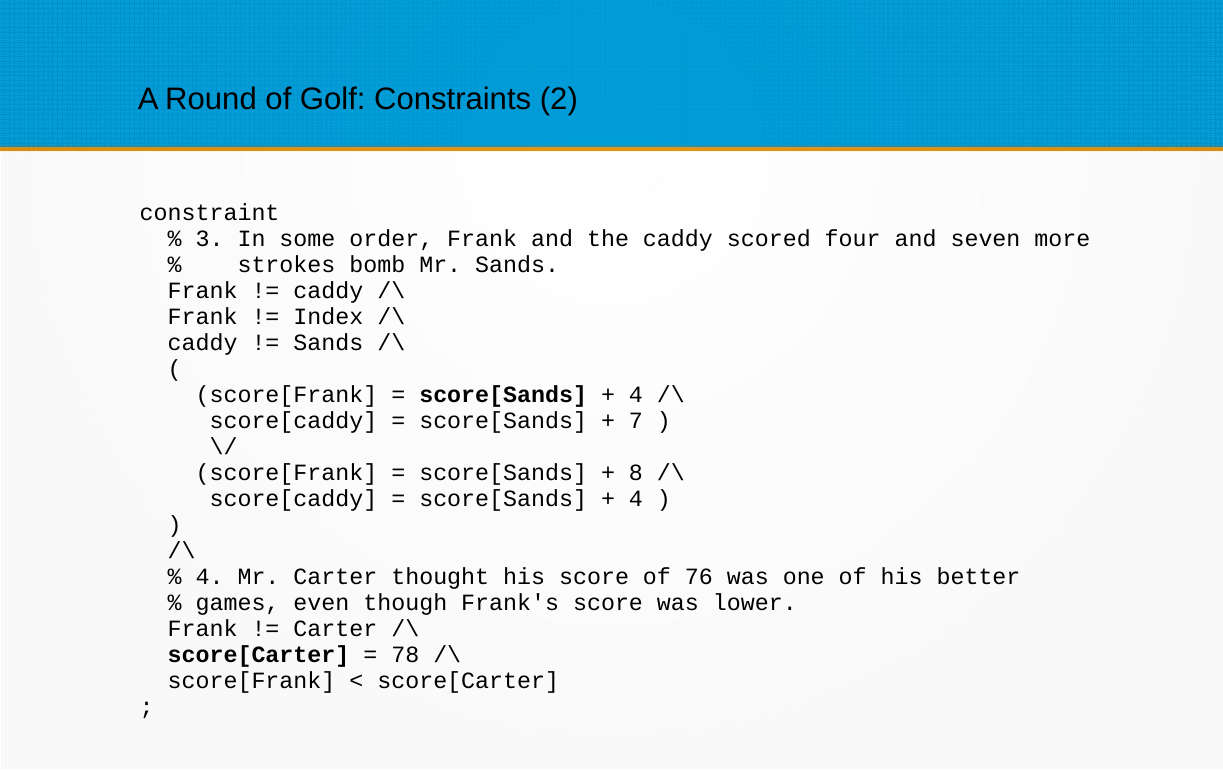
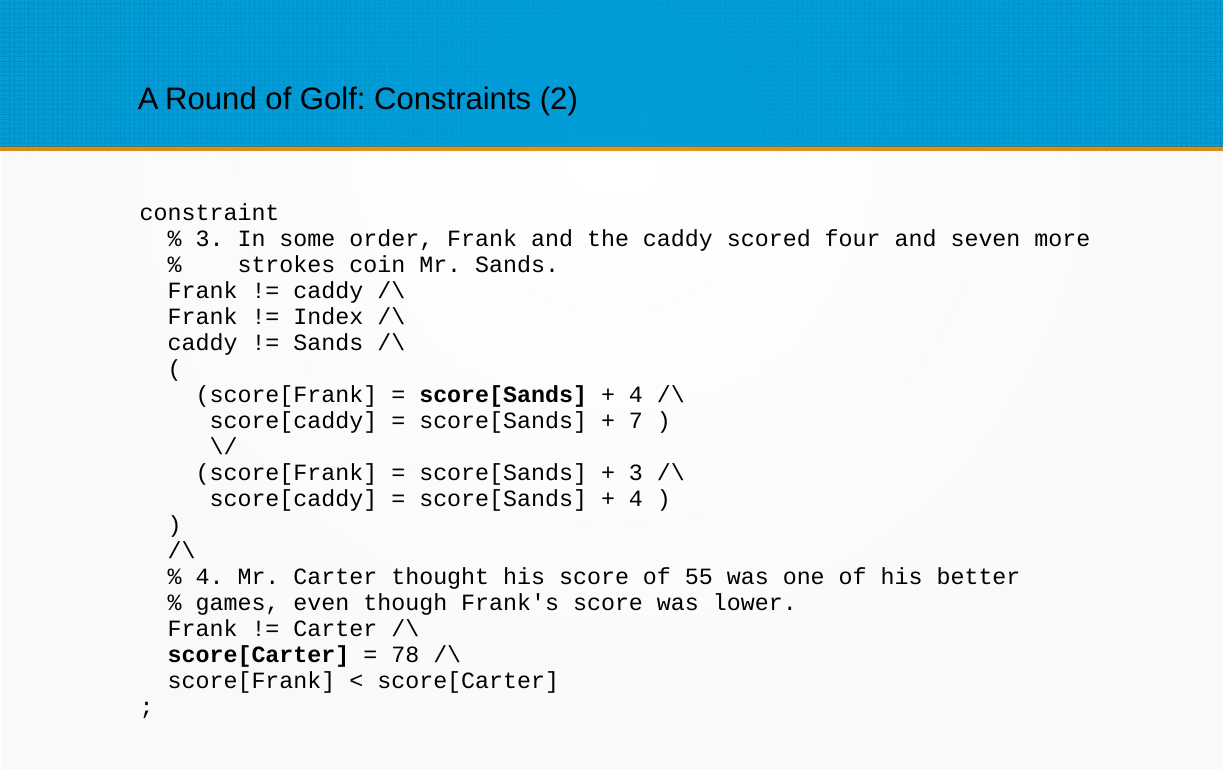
bomb: bomb -> coin
8 at (636, 474): 8 -> 3
76: 76 -> 55
